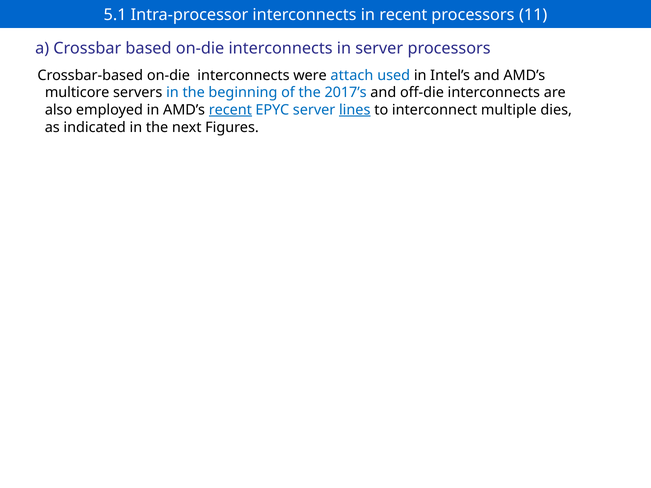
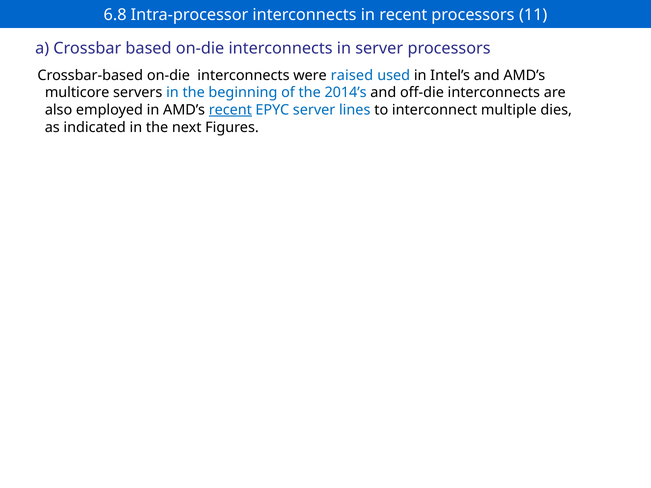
5.1: 5.1 -> 6.8
attach: attach -> raised
2017’s: 2017’s -> 2014’s
lines underline: present -> none
